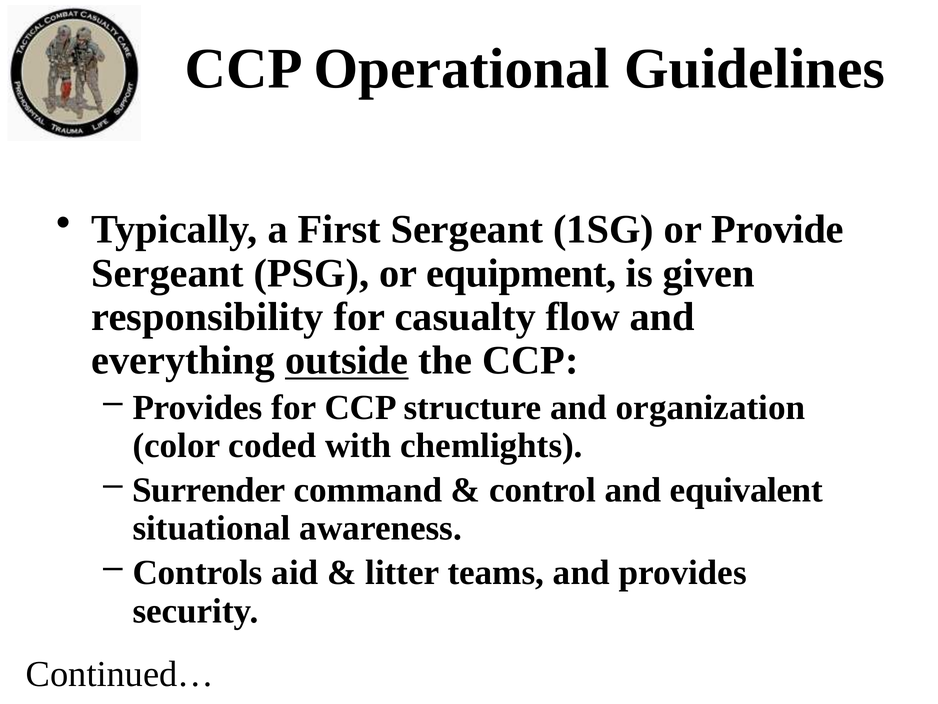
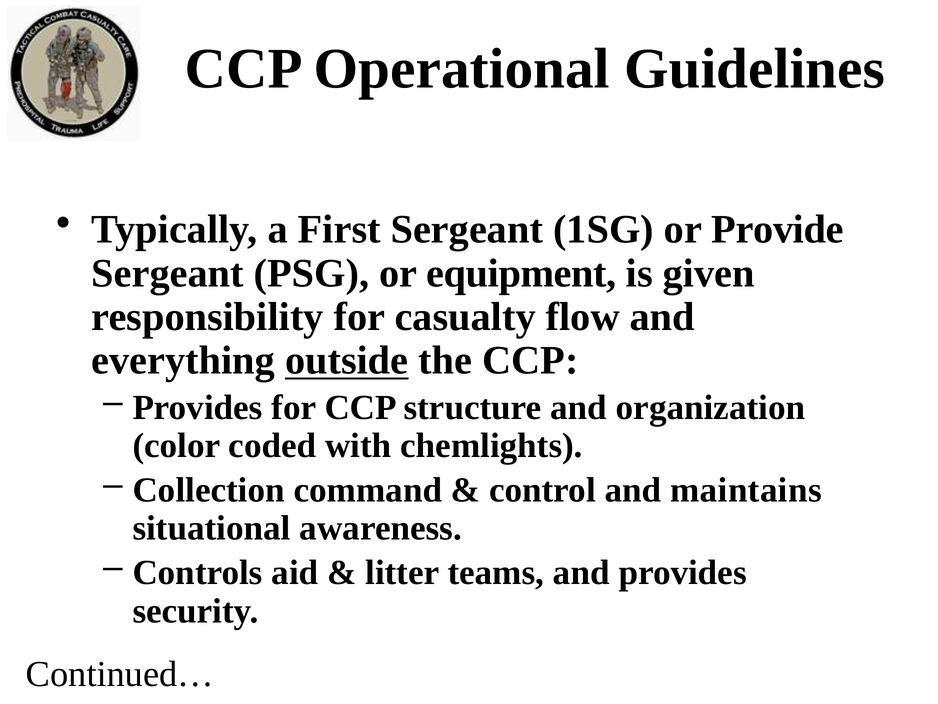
Surrender: Surrender -> Collection
equivalent: equivalent -> maintains
